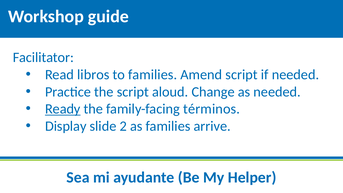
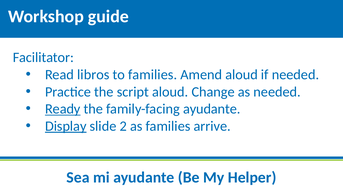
Amend script: script -> aloud
family-facing términos: términos -> ayudante
Display underline: none -> present
